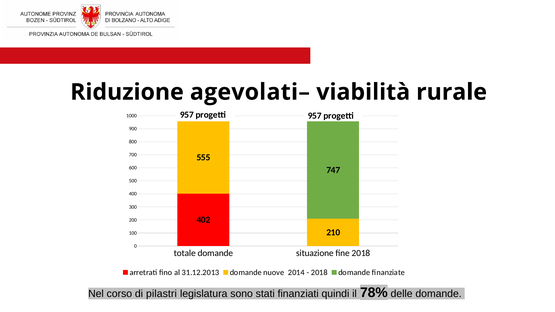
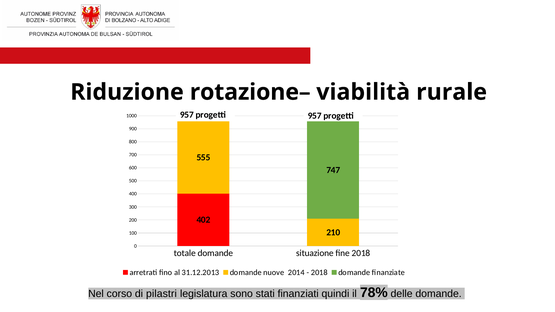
agevolati–: agevolati– -> rotazione–
